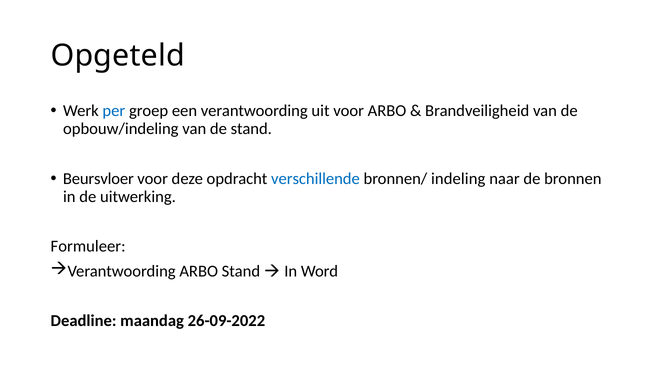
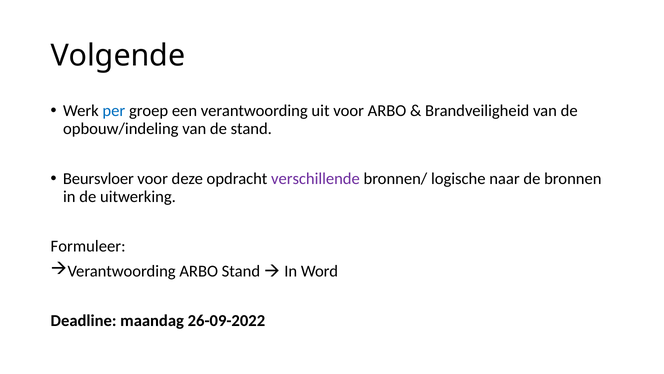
Opgeteld: Opgeteld -> Volgende
verschillende colour: blue -> purple
indeling: indeling -> logische
